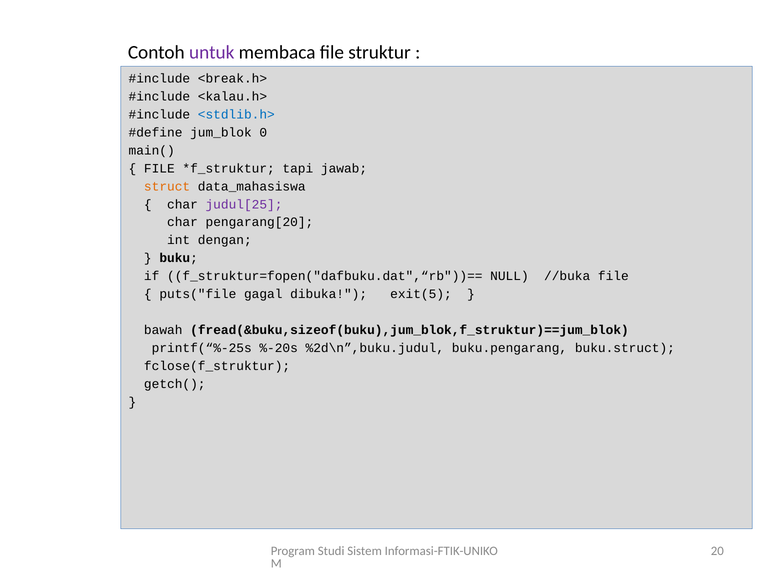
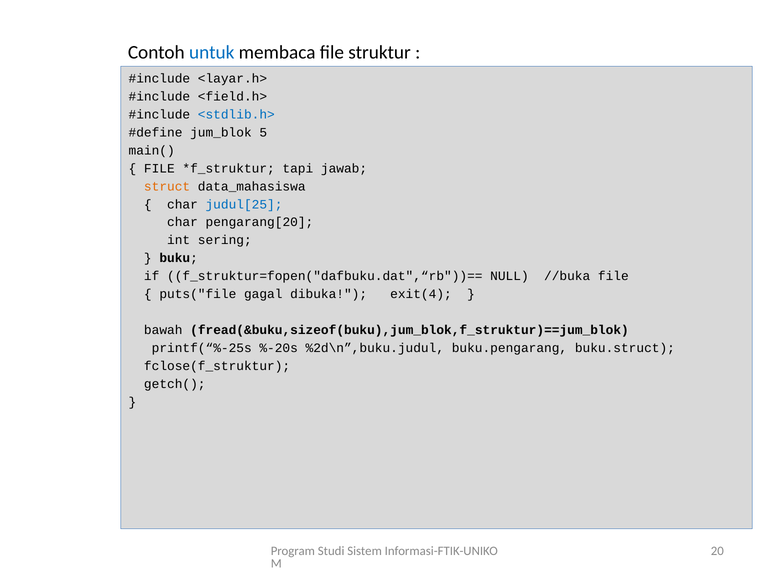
untuk colour: purple -> blue
<break.h>: <break.h> -> <layar.h>
<kalau.h>: <kalau.h> -> <field.h>
0: 0 -> 5
judul[25 colour: purple -> blue
dengan: dengan -> sering
exit(5: exit(5 -> exit(4
